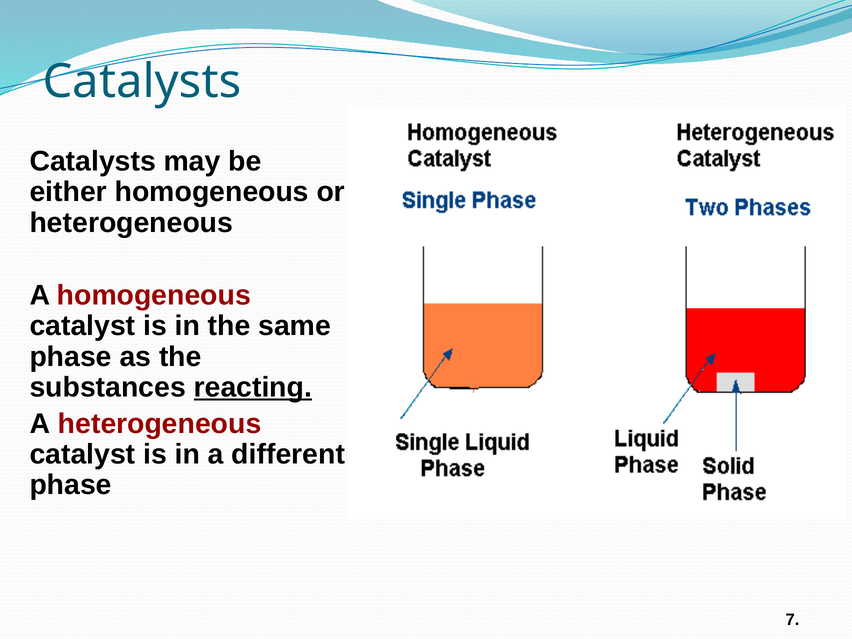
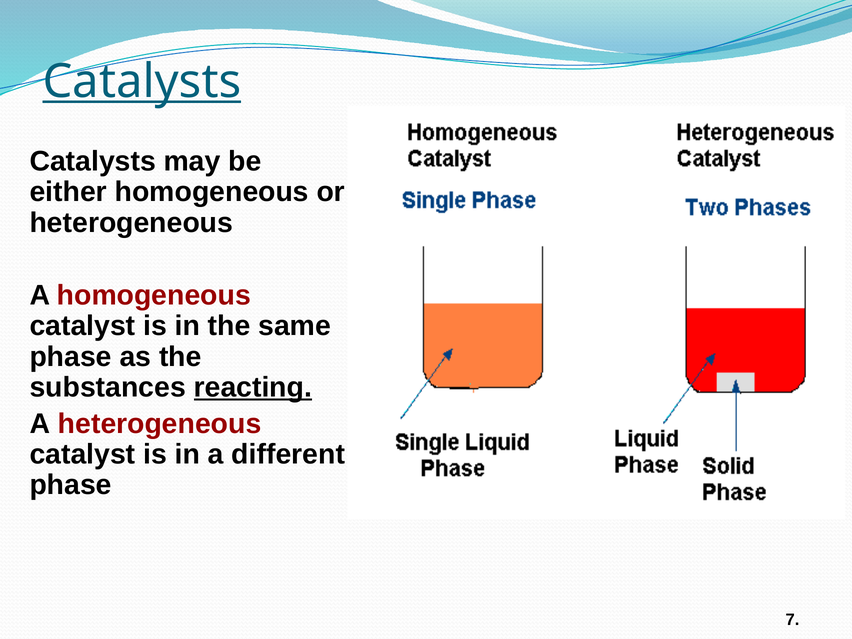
Catalysts at (142, 81) underline: none -> present
